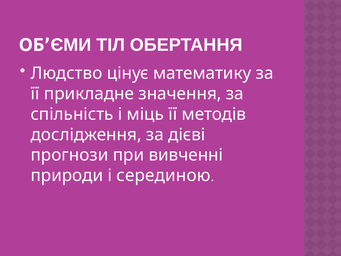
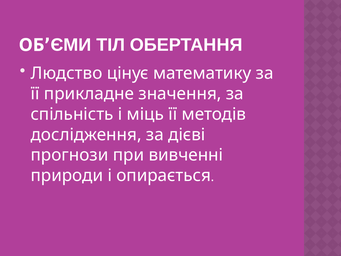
серединою: серединою -> опирається
